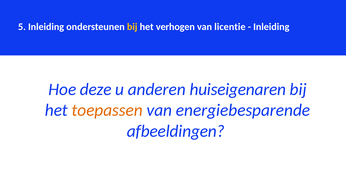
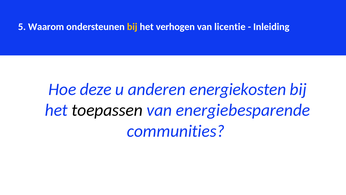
5 Inleiding: Inleiding -> Waarom
huiseigenaren: huiseigenaren -> energiekosten
toepassen colour: orange -> black
afbeeldingen: afbeeldingen -> communities
